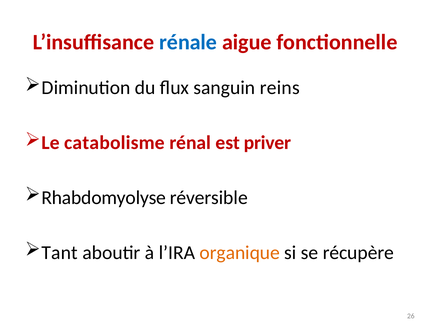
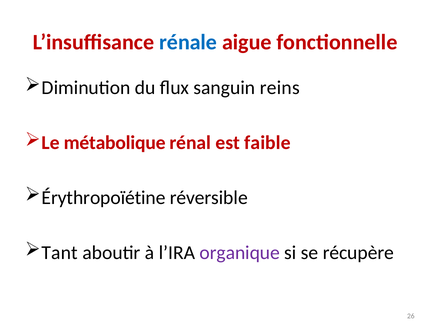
catabolisme: catabolisme -> métabolique
priver: priver -> faible
Rhabdomyolyse: Rhabdomyolyse -> Érythropoïétine
organique colour: orange -> purple
